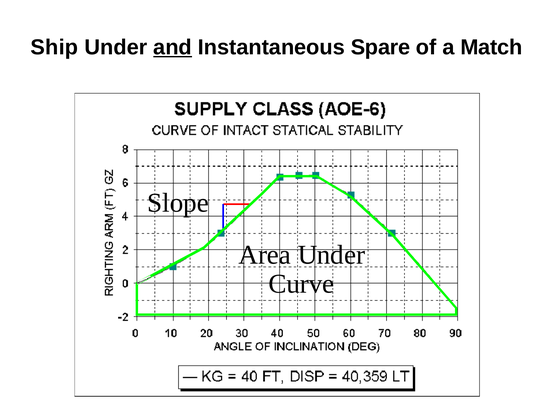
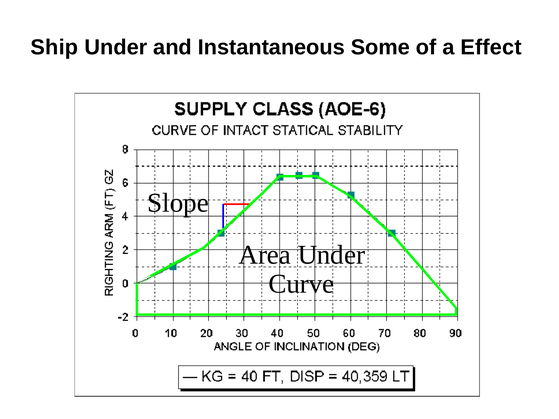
and underline: present -> none
Spare: Spare -> Some
Match: Match -> Effect
